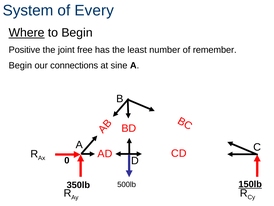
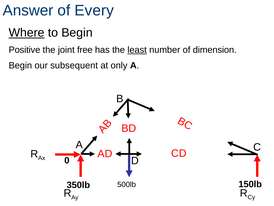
System: System -> Answer
least underline: none -> present
remember: remember -> dimension
connections: connections -> subsequent
sine: sine -> only
150lb underline: present -> none
